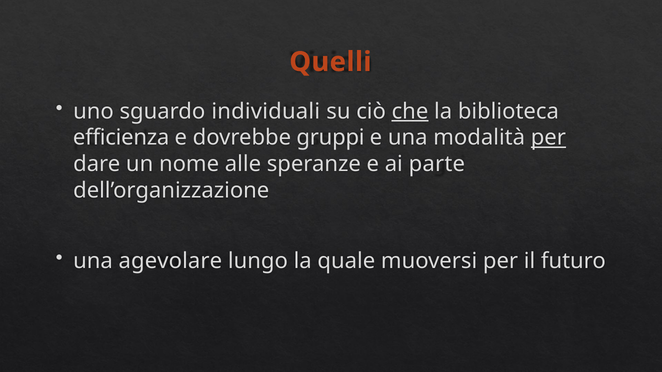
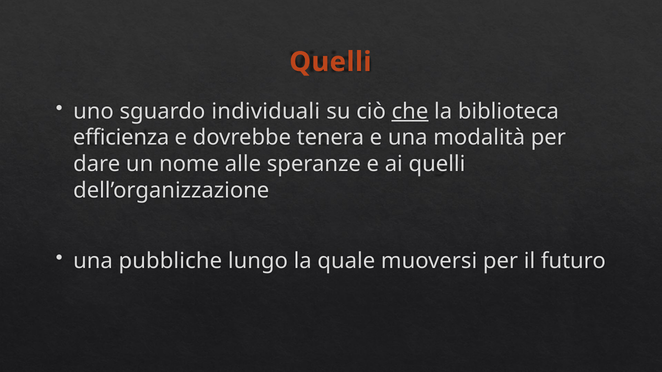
gruppi: gruppi -> tenera
per at (548, 138) underline: present -> none
ai parte: parte -> quelli
agevolare: agevolare -> pubbliche
